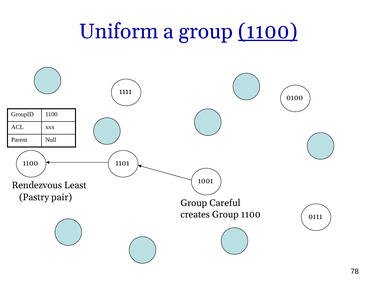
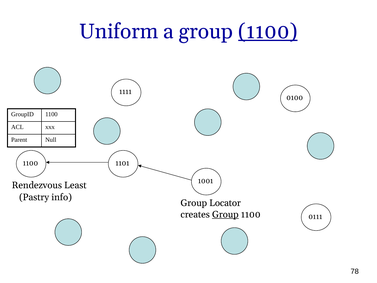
pair: pair -> info
Careful: Careful -> Locator
Group at (225, 214) underline: none -> present
